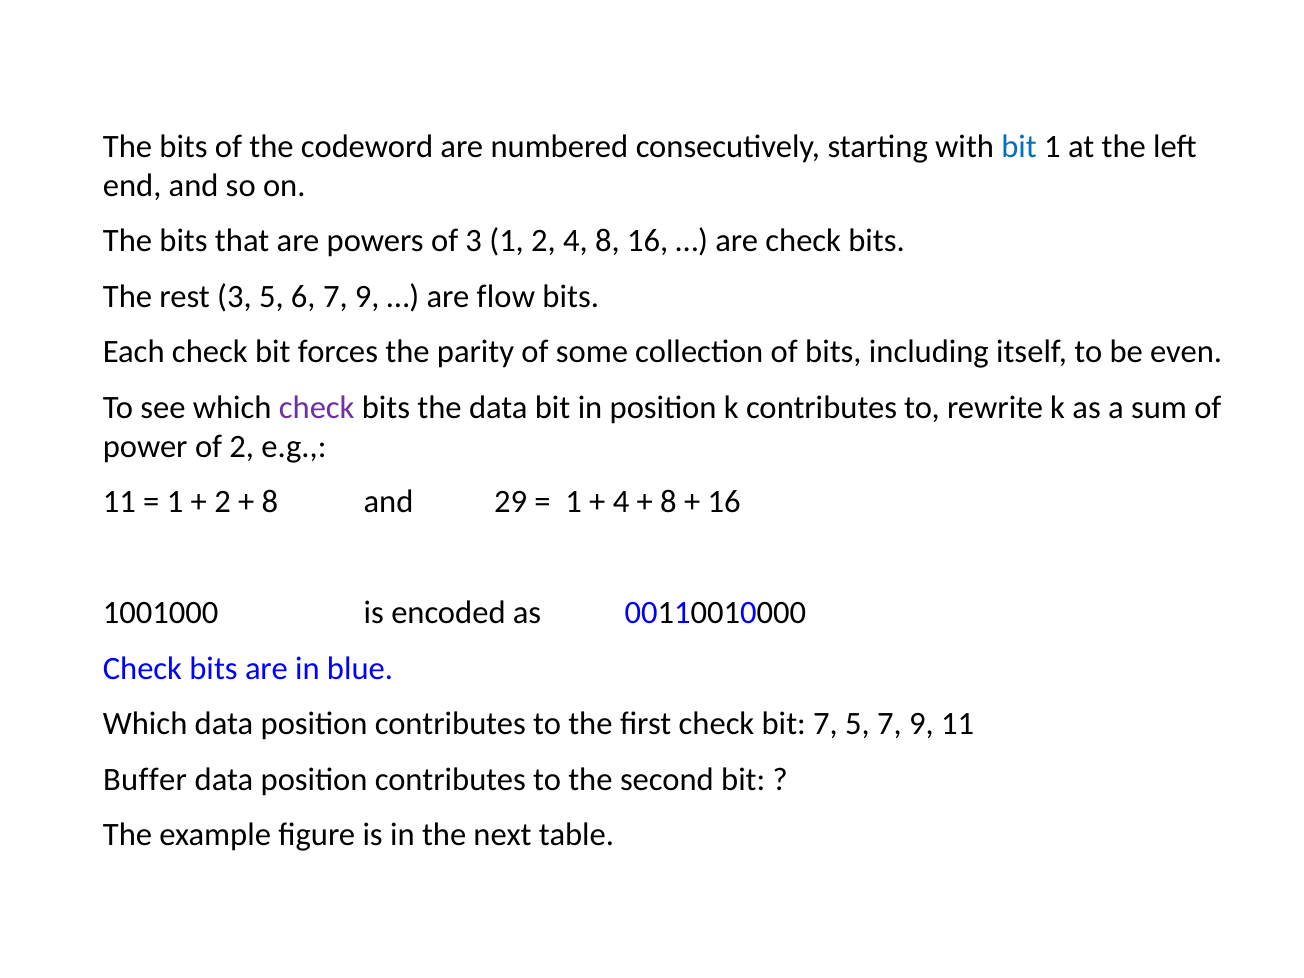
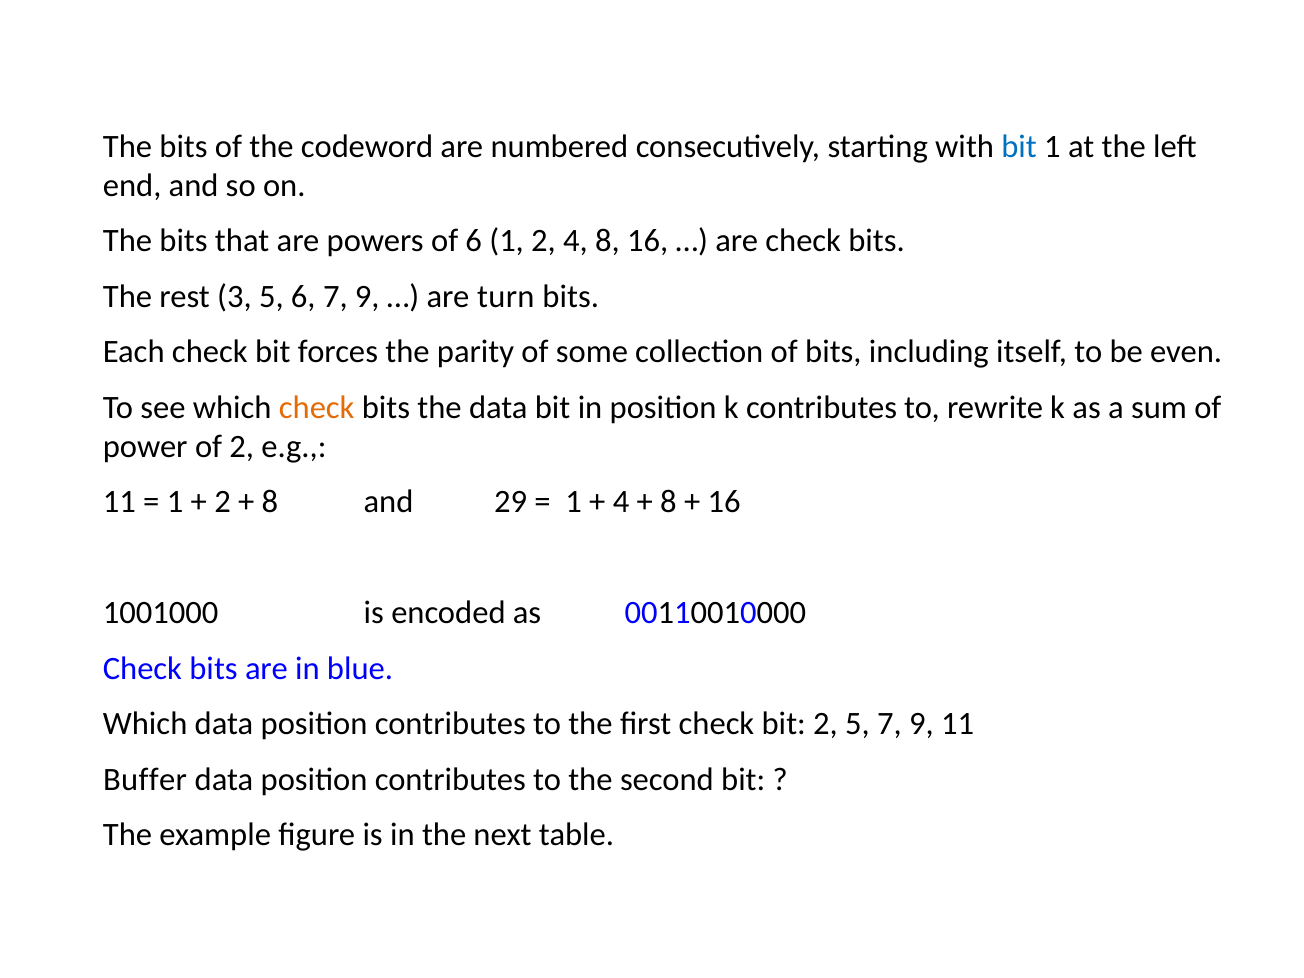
of 3: 3 -> 6
flow: flow -> turn
check at (317, 407) colour: purple -> orange
bit 7: 7 -> 2
